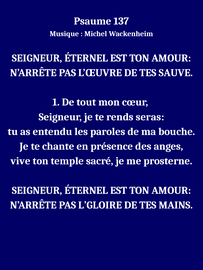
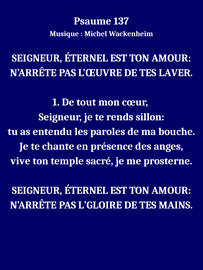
SAUVE: SAUVE -> LAVER
seras: seras -> sillon
